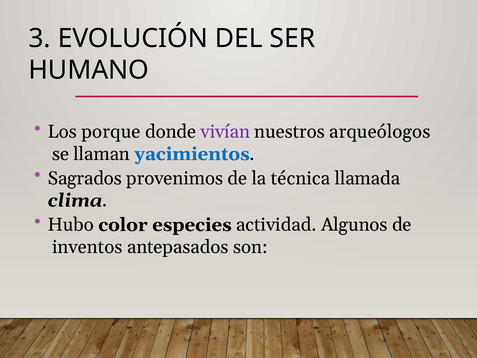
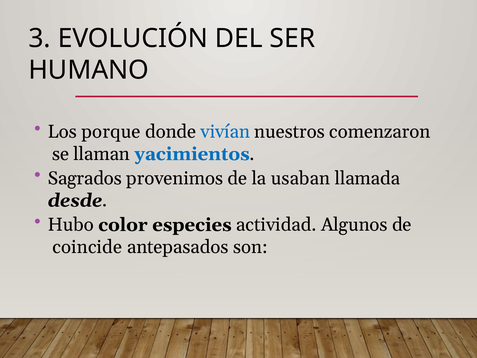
vivían colour: purple -> blue
arqueólogos: arqueólogos -> comenzaron
técnica: técnica -> usaban
clima: clima -> desde
inventos: inventos -> coincide
